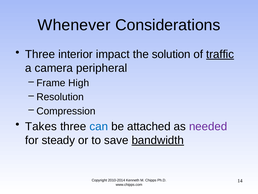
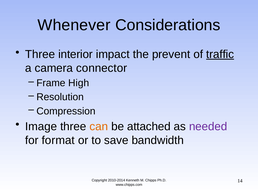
solution: solution -> prevent
peripheral: peripheral -> connector
Takes: Takes -> Image
can colour: blue -> orange
steady: steady -> format
bandwidth underline: present -> none
